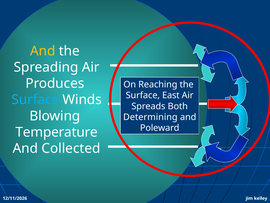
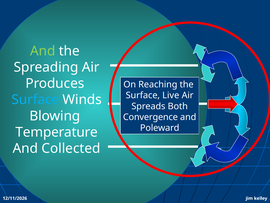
And at (43, 51) colour: yellow -> light green
East: East -> Live
Determining: Determining -> Convergence
